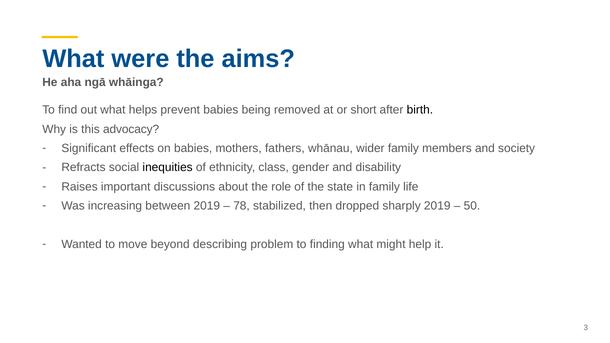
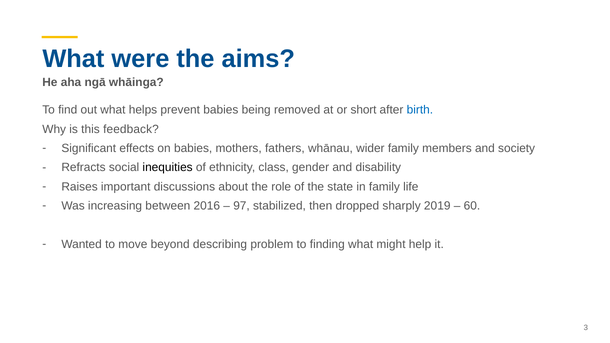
birth colour: black -> blue
advocacy: advocacy -> feedback
between 2019: 2019 -> 2016
78: 78 -> 97
50: 50 -> 60
